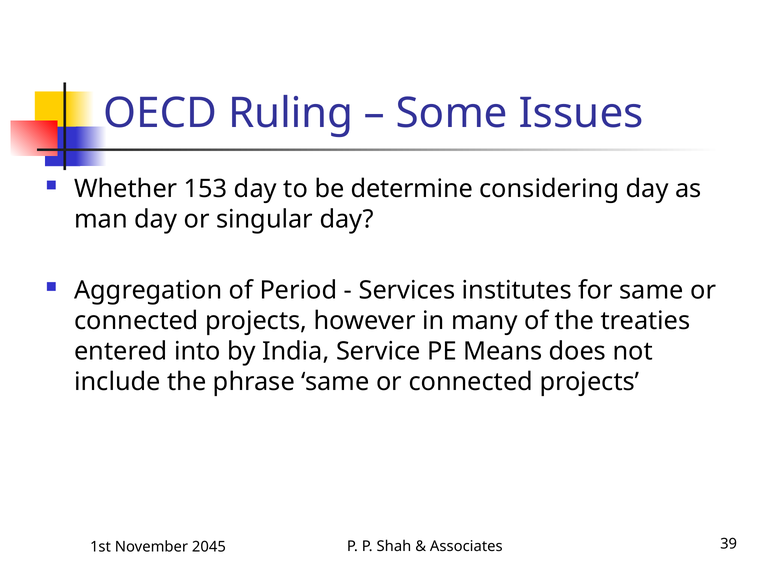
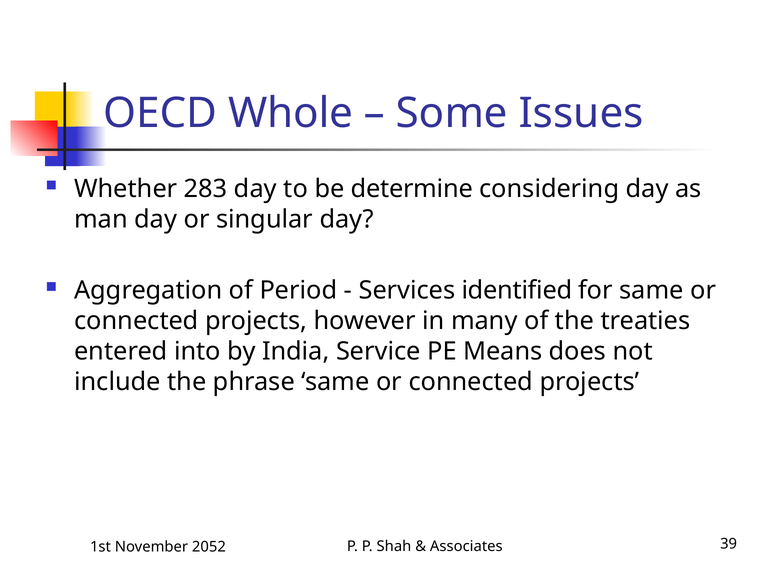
Ruling: Ruling -> Whole
153: 153 -> 283
institutes: institutes -> identified
2045: 2045 -> 2052
